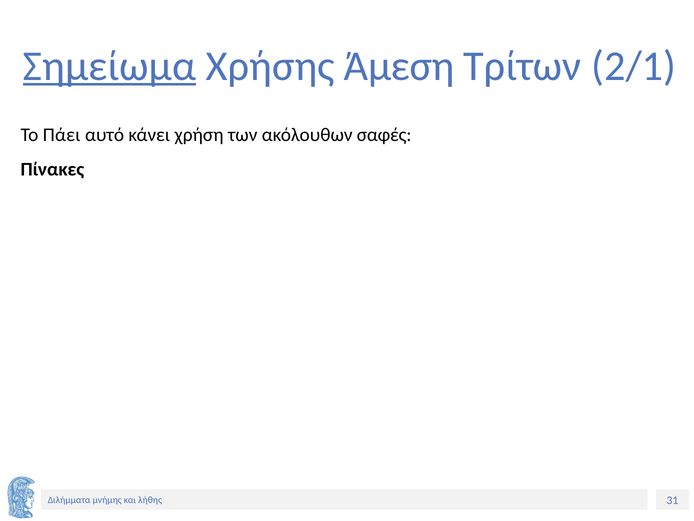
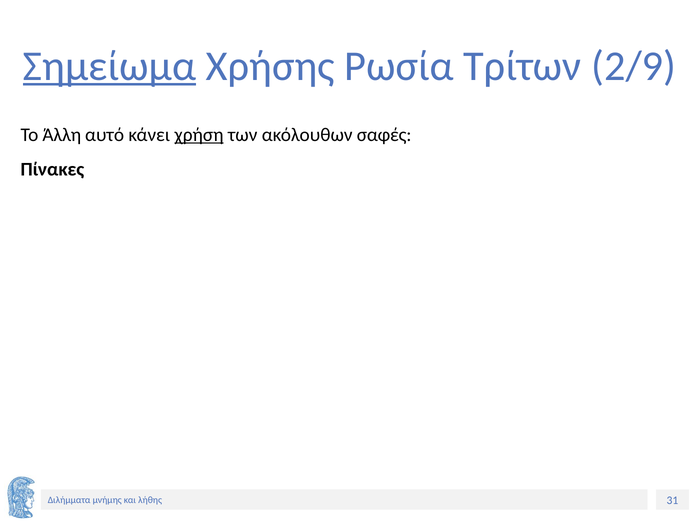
Άμεση: Άμεση -> Ρωσία
2/1: 2/1 -> 2/9
Πάει: Πάει -> Άλλη
χρήση underline: none -> present
